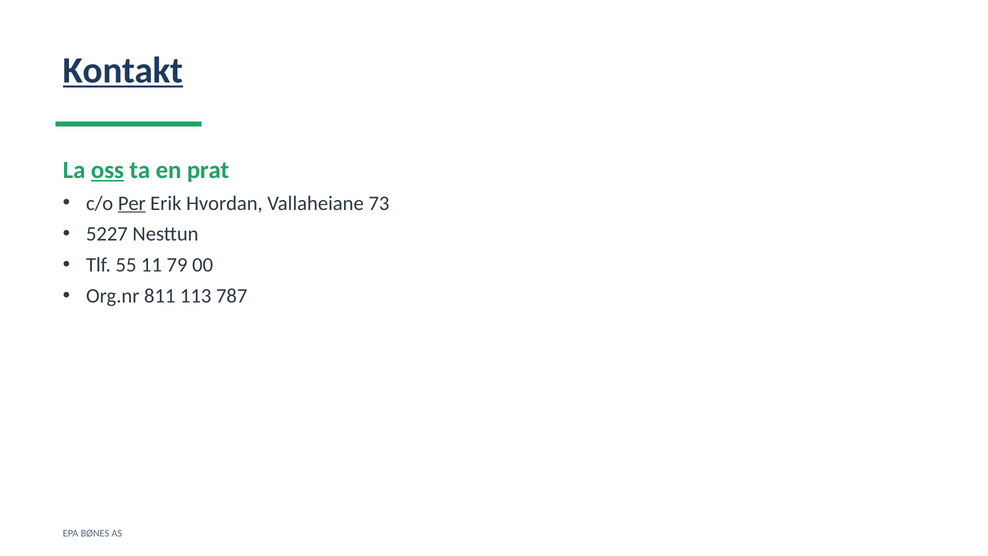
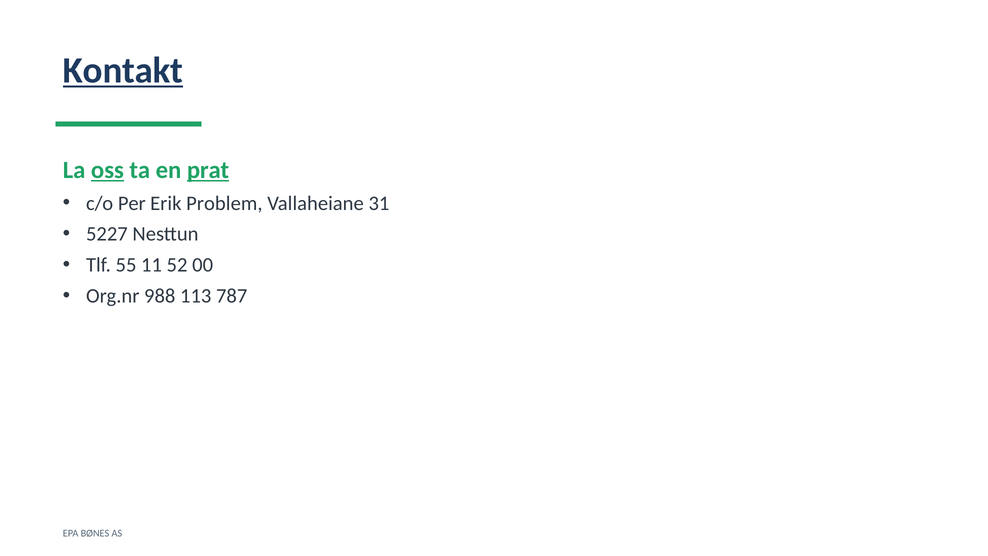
prat underline: none -> present
Per underline: present -> none
Hvordan: Hvordan -> Problem
73: 73 -> 31
79: 79 -> 52
811: 811 -> 988
